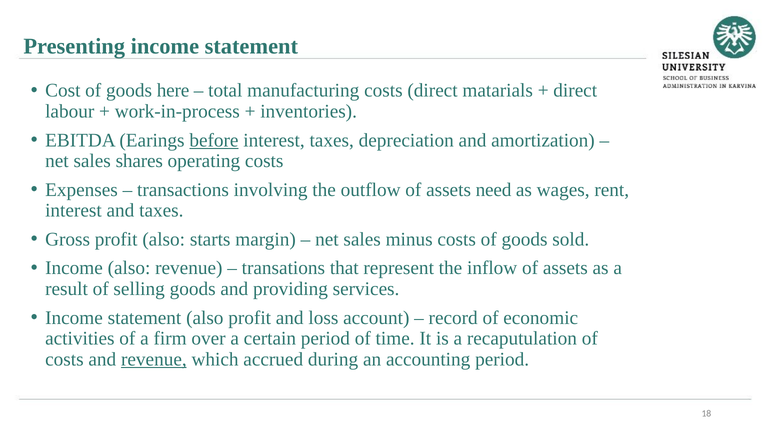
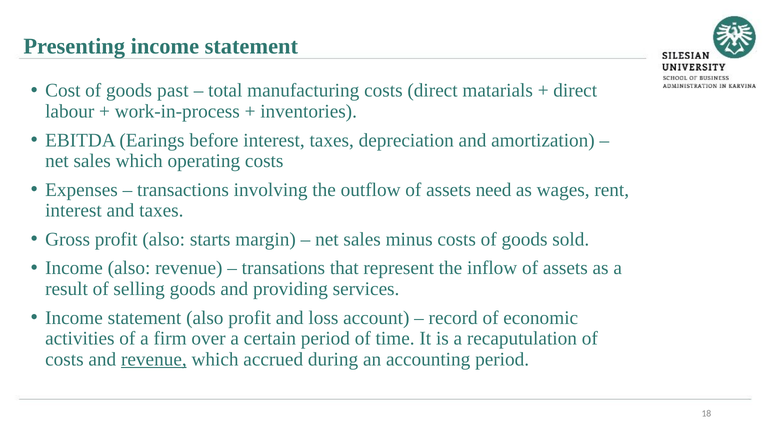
here: here -> past
before underline: present -> none
sales shares: shares -> which
